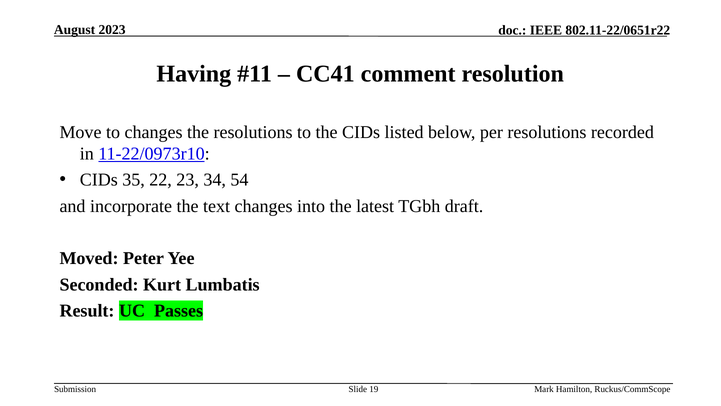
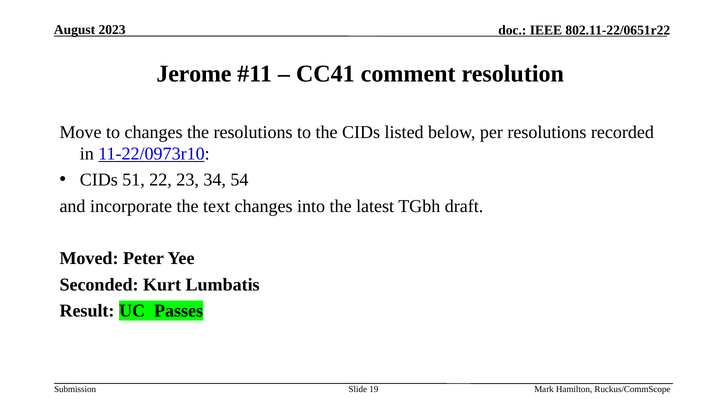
Having: Having -> Jerome
35: 35 -> 51
